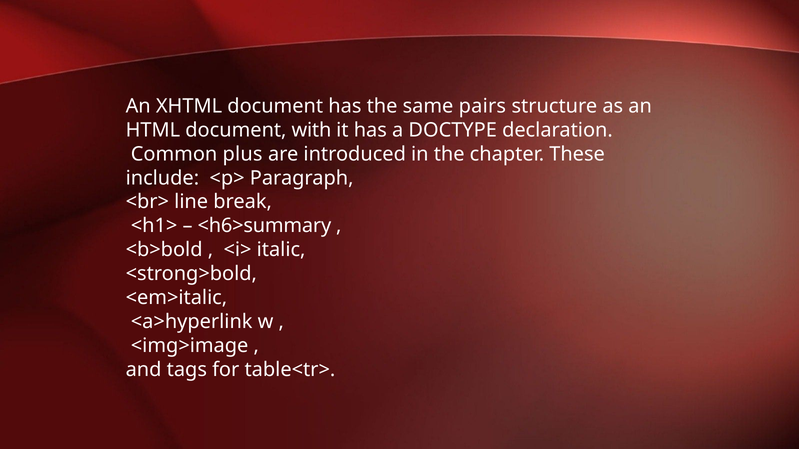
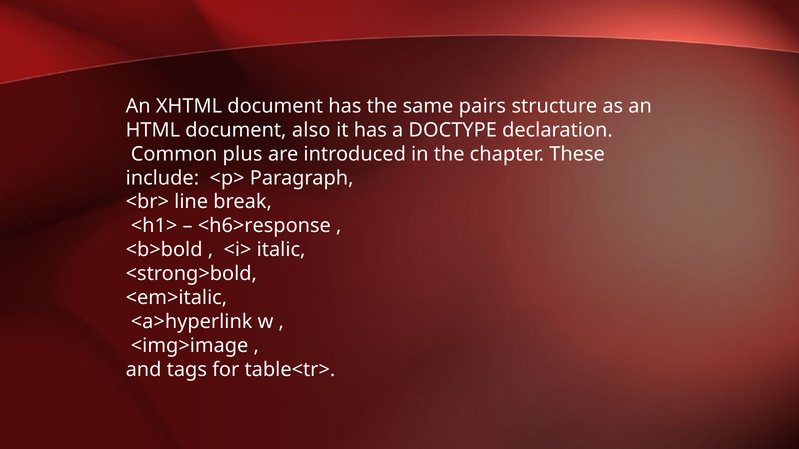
with: with -> also
<h6>summary: <h6>summary -> <h6>response
